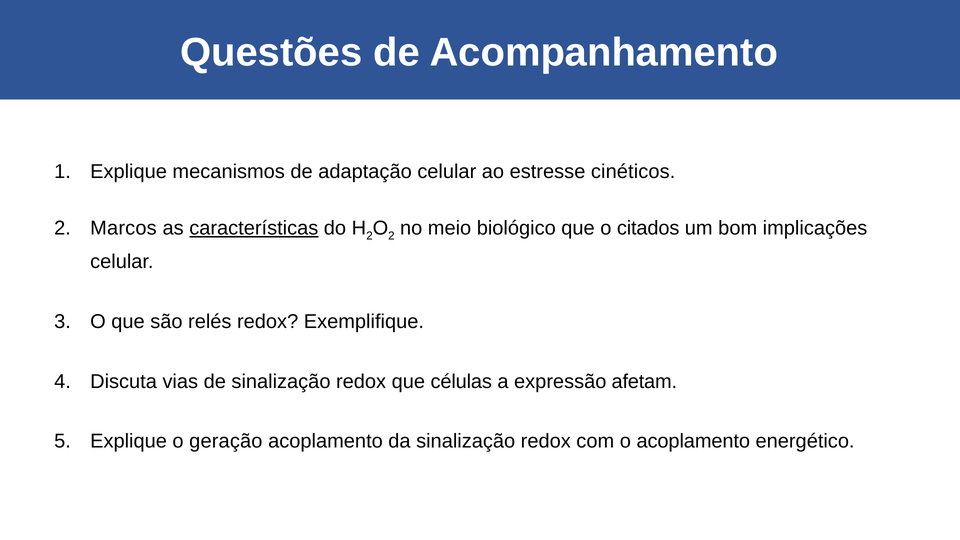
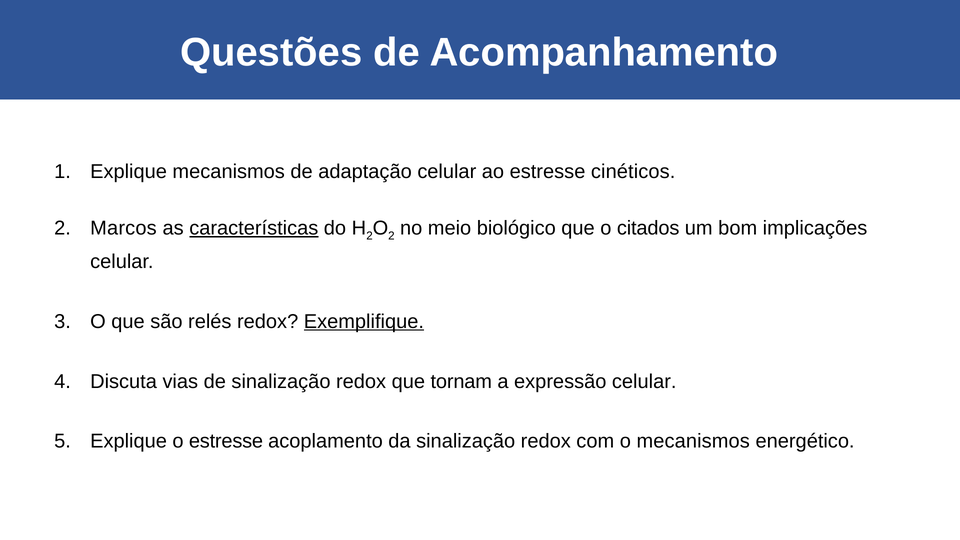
Exemplifique underline: none -> present
células: células -> tornam
expressão afetam: afetam -> celular
o geração: geração -> estresse
o acoplamento: acoplamento -> mecanismos
